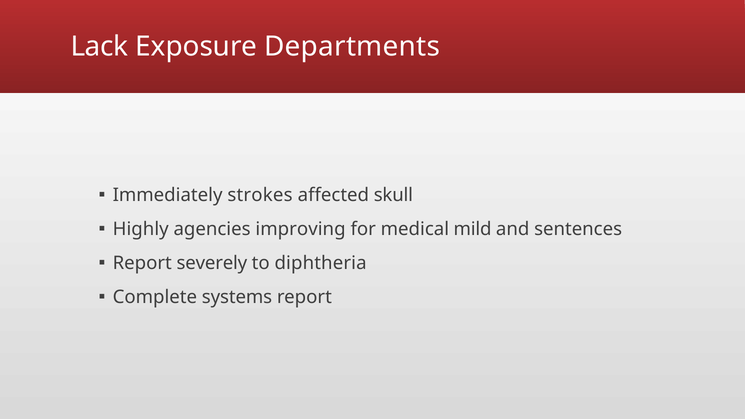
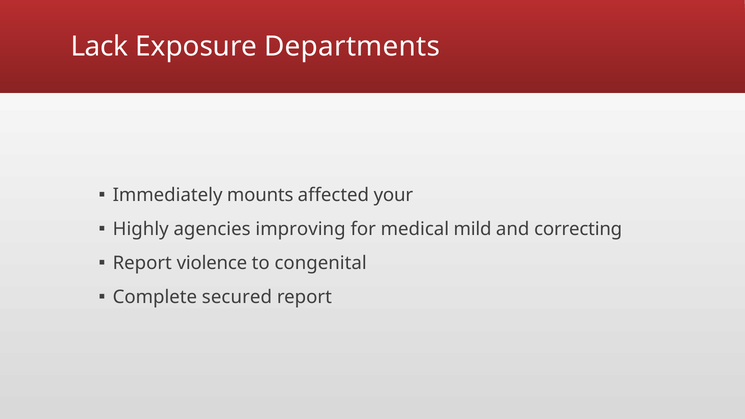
strokes: strokes -> mounts
skull: skull -> your
sentences: sentences -> correcting
severely: severely -> violence
diphtheria: diphtheria -> congenital
systems: systems -> secured
